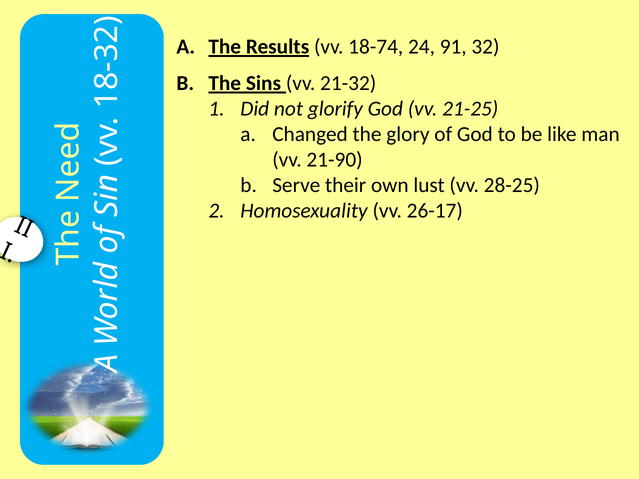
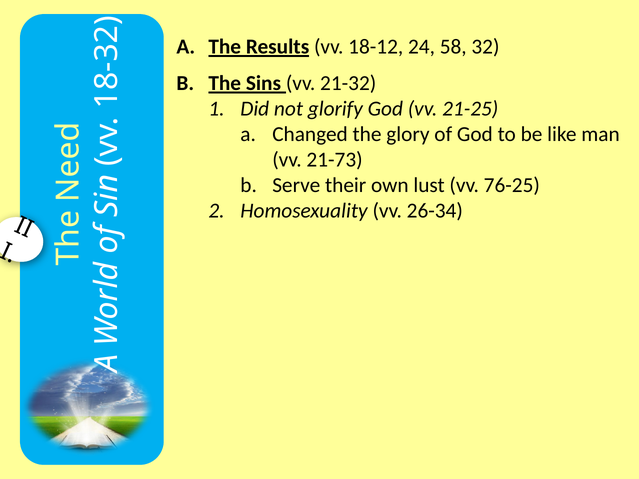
18-74: 18-74 -> 18-12
91: 91 -> 58
21-90: 21-90 -> 21-73
28-25: 28-25 -> 76-25
26-17: 26-17 -> 26-34
